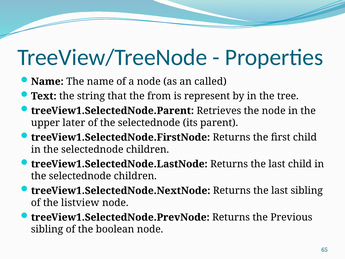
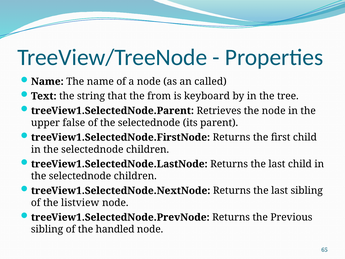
represent: represent -> keyboard
later: later -> false
boolean: boolean -> handled
